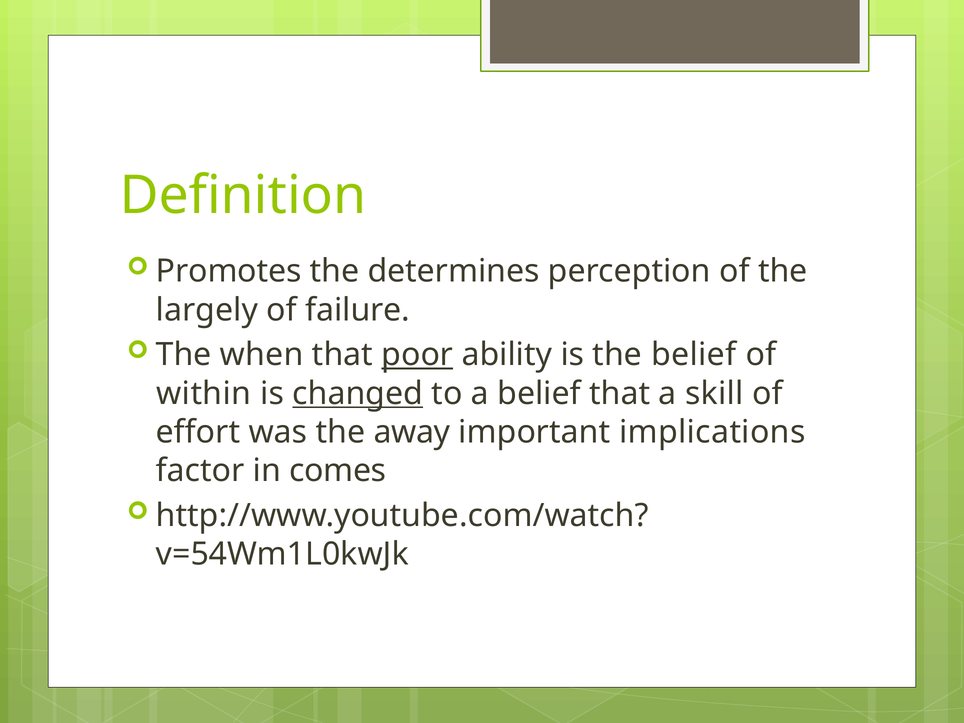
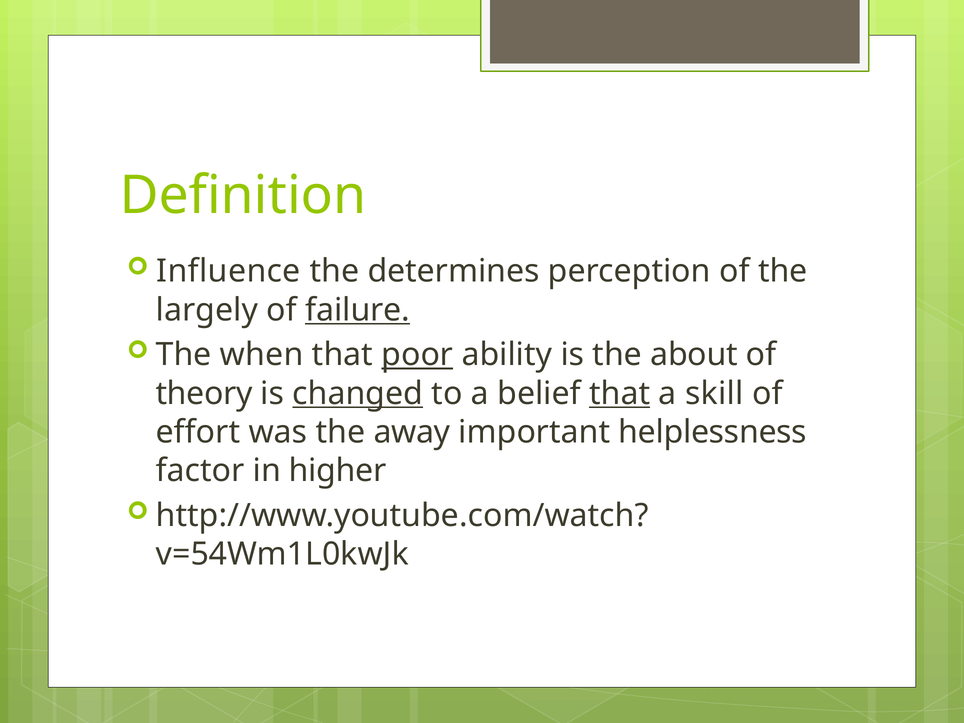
Promotes: Promotes -> Influence
failure underline: none -> present
the belief: belief -> about
within: within -> theory
that at (620, 393) underline: none -> present
implications: implications -> helplessness
comes: comes -> higher
